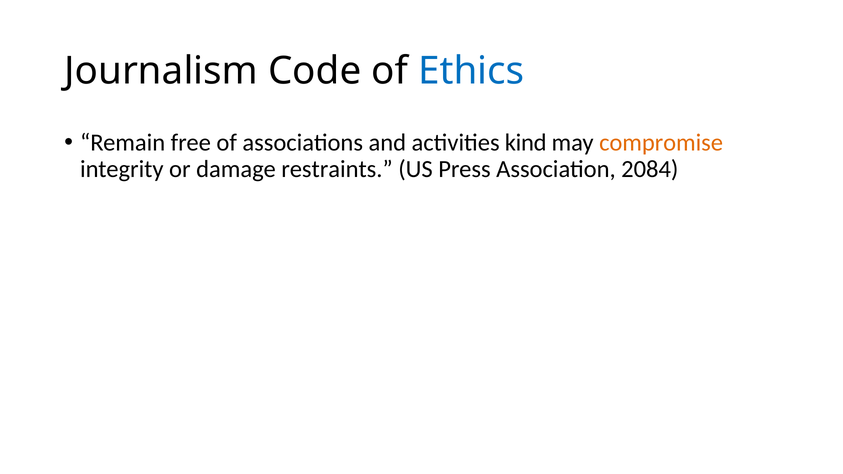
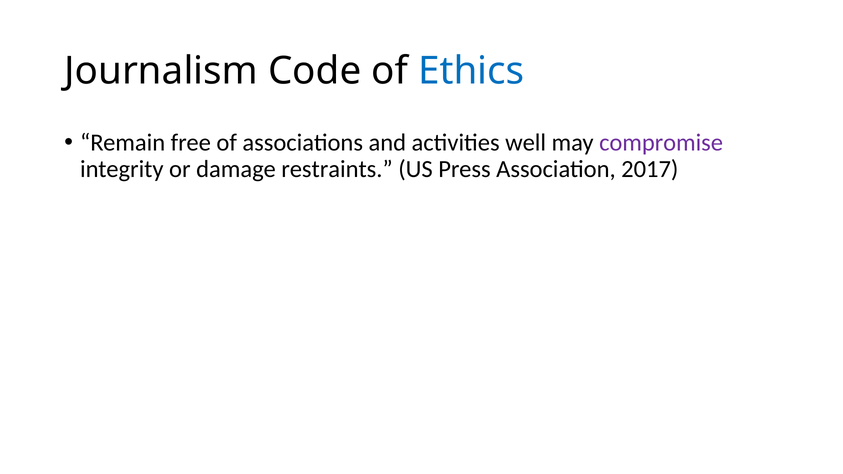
kind: kind -> well
compromise colour: orange -> purple
2084: 2084 -> 2017
